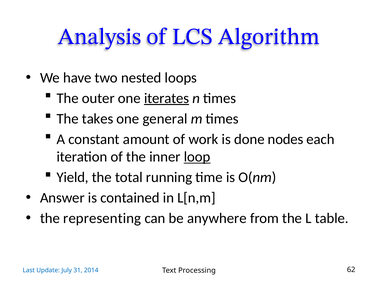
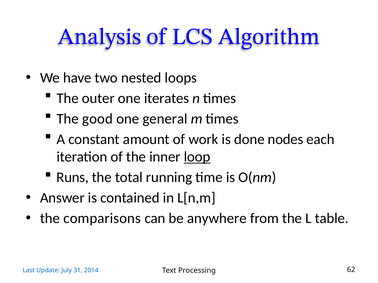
iterates underline: present -> none
takes: takes -> good
Yield: Yield -> Runs
representing: representing -> comparisons
